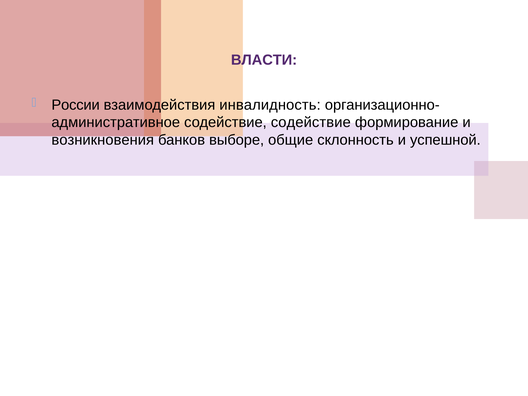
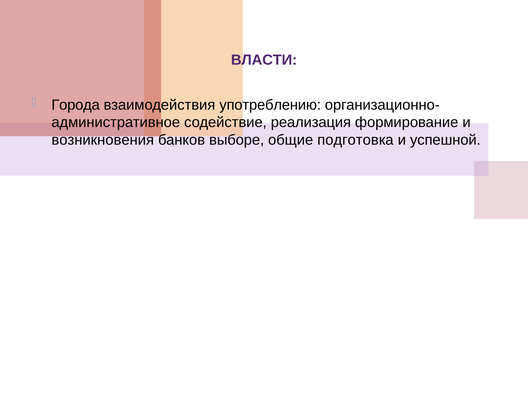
России: России -> Города
инвалидность: инвалидность -> употреблению
содействие содействие: содействие -> реализация
склонность: склонность -> подготовка
